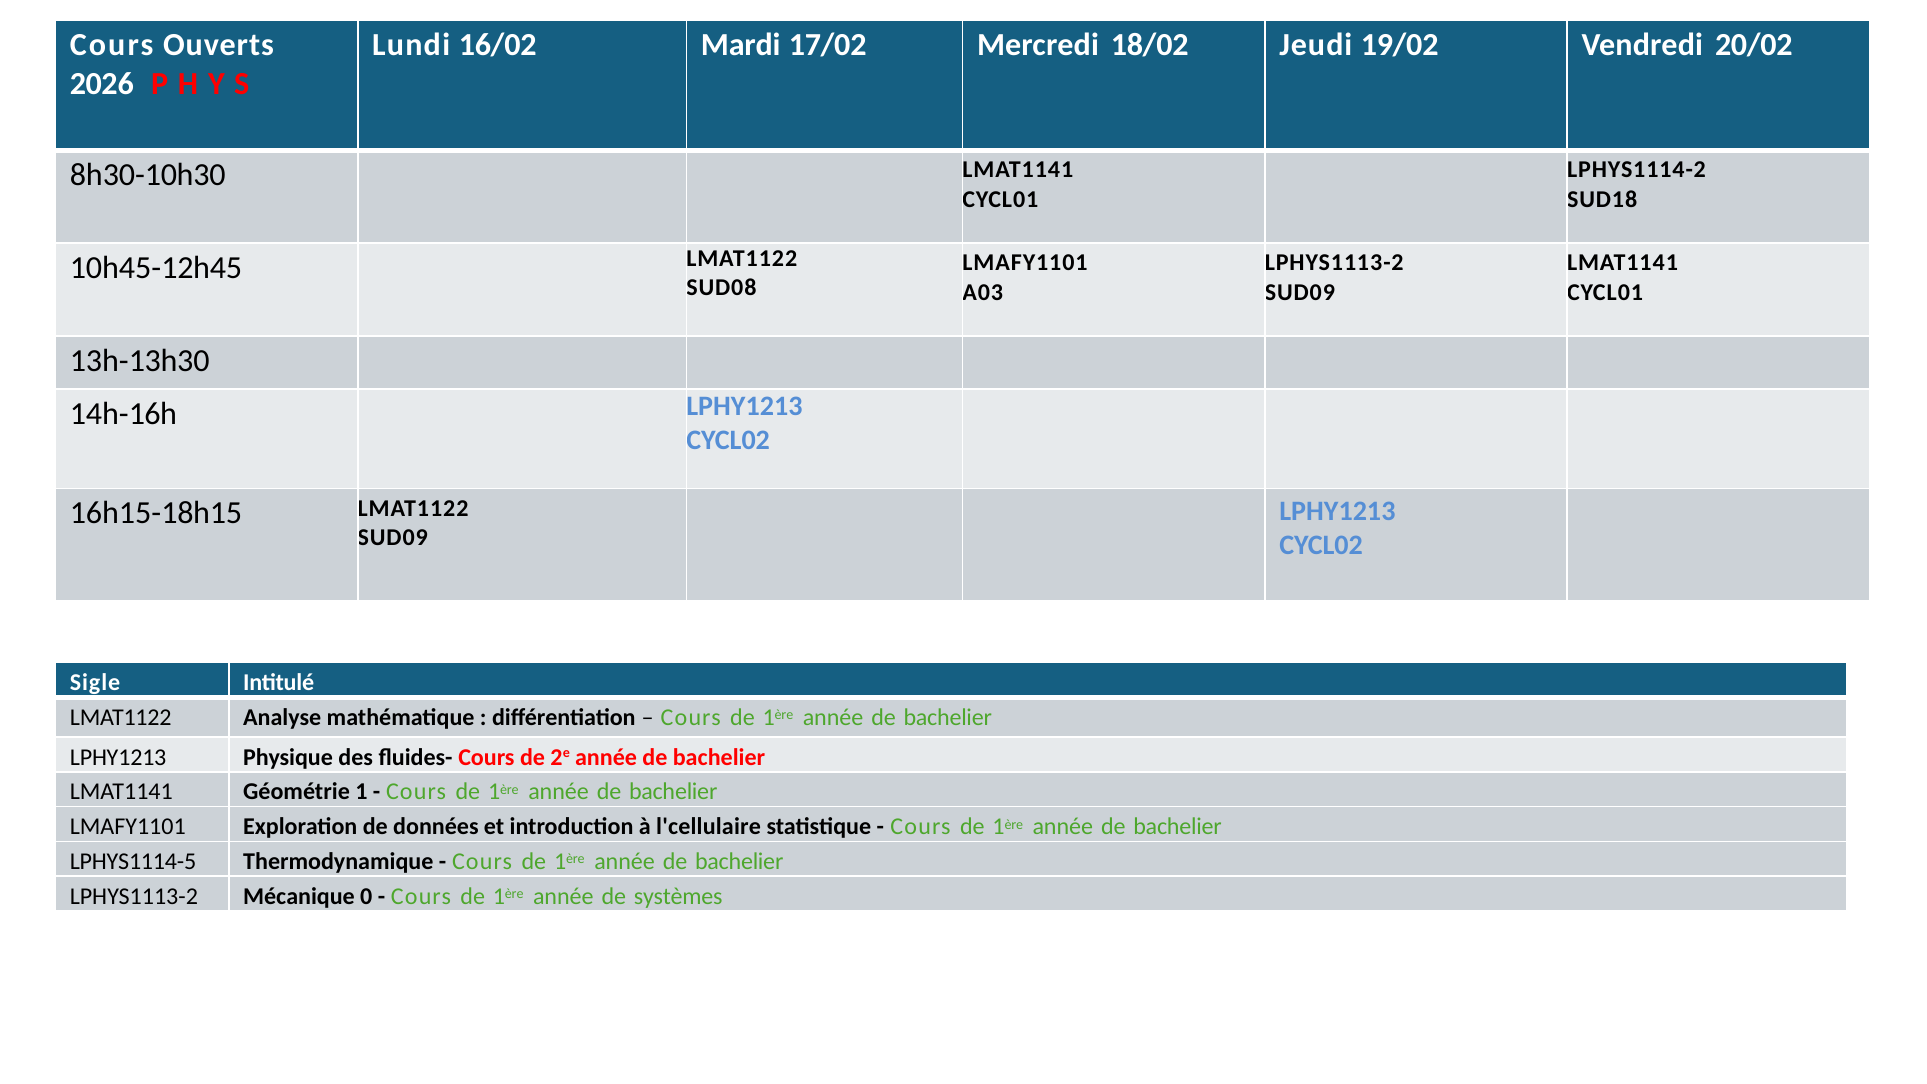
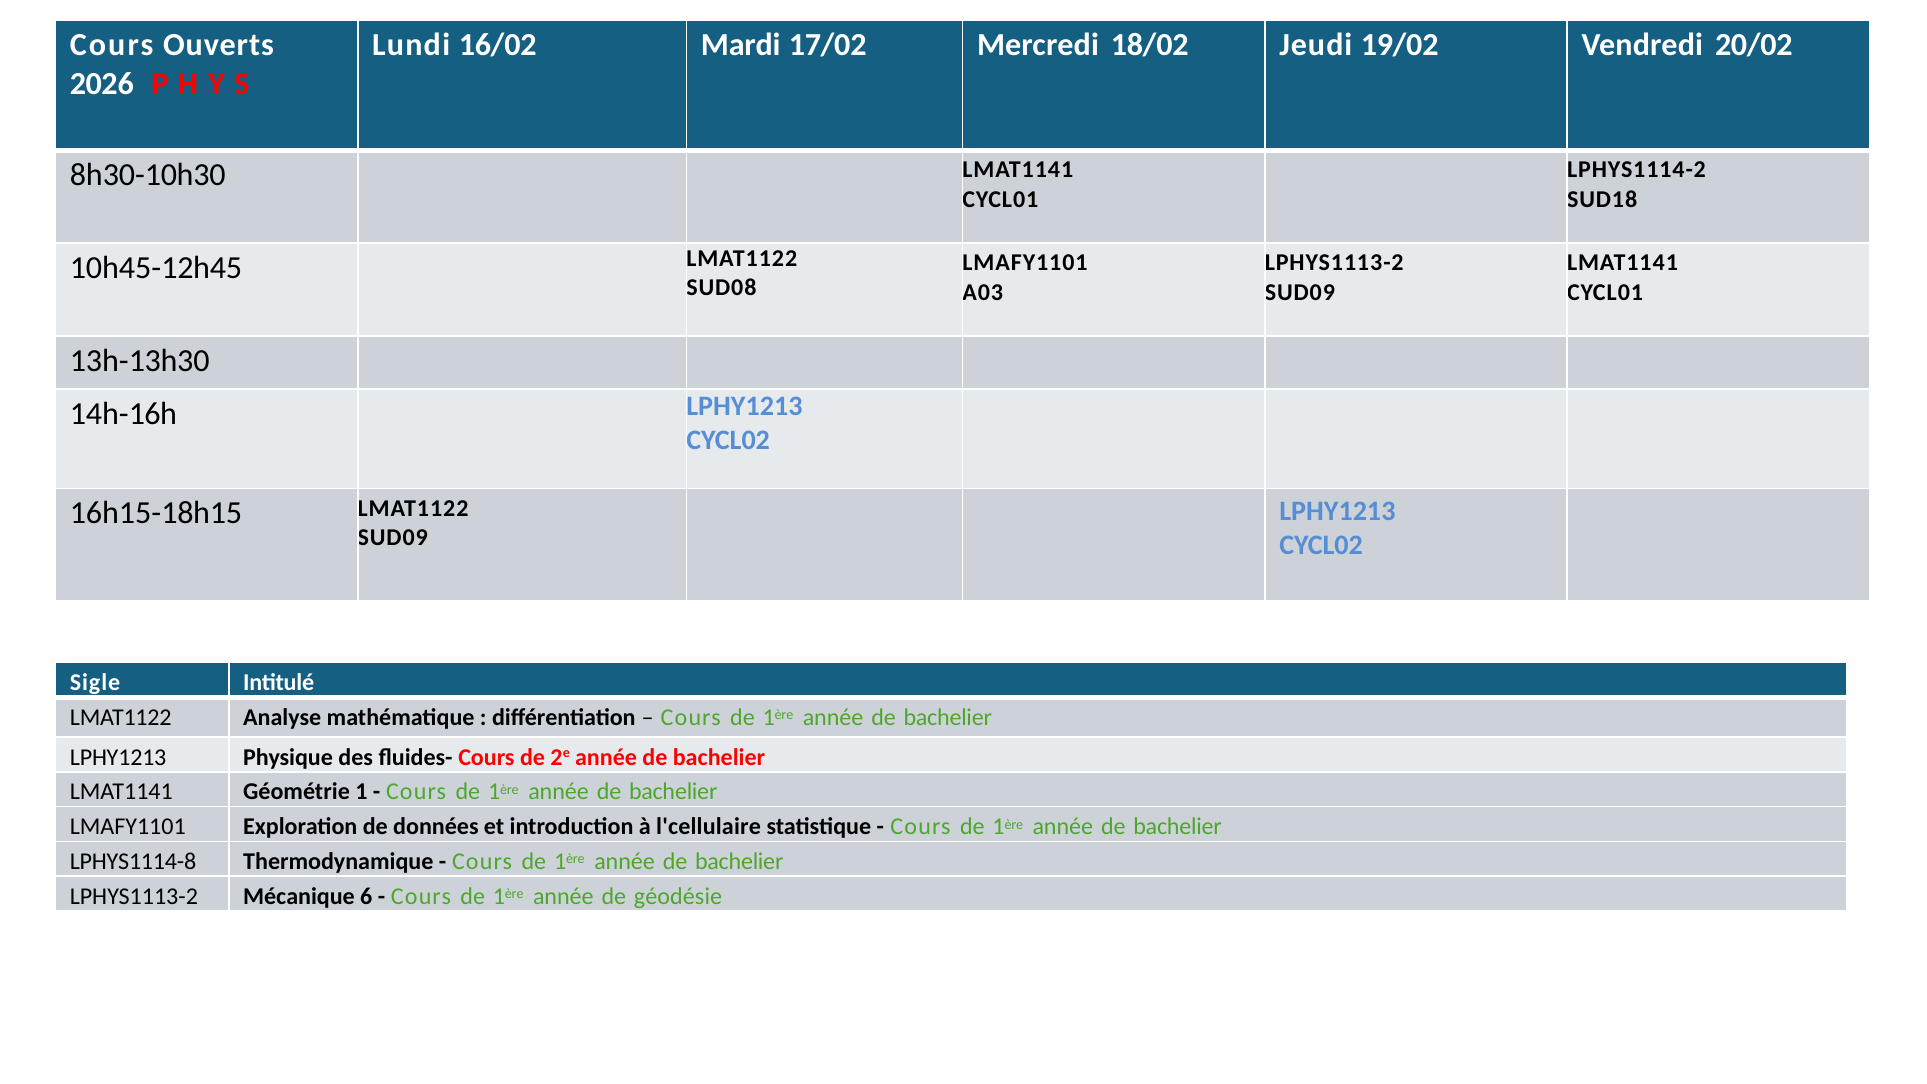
LPHYS1114-5: LPHYS1114-5 -> LPHYS1114-8
0: 0 -> 6
systèmes: systèmes -> géodésie
